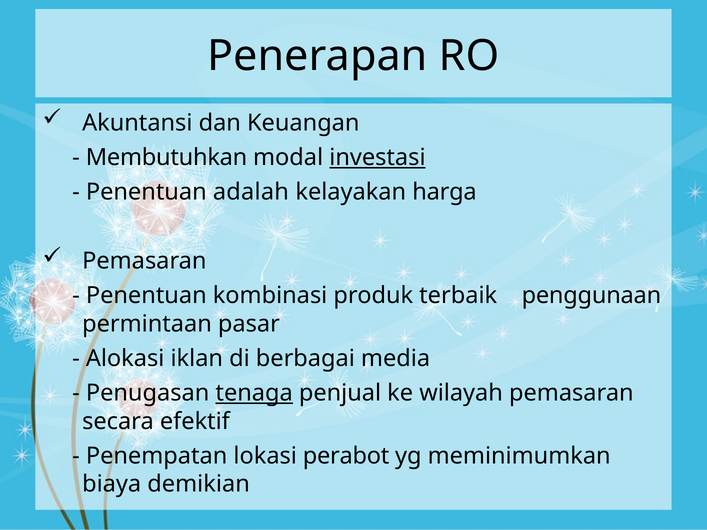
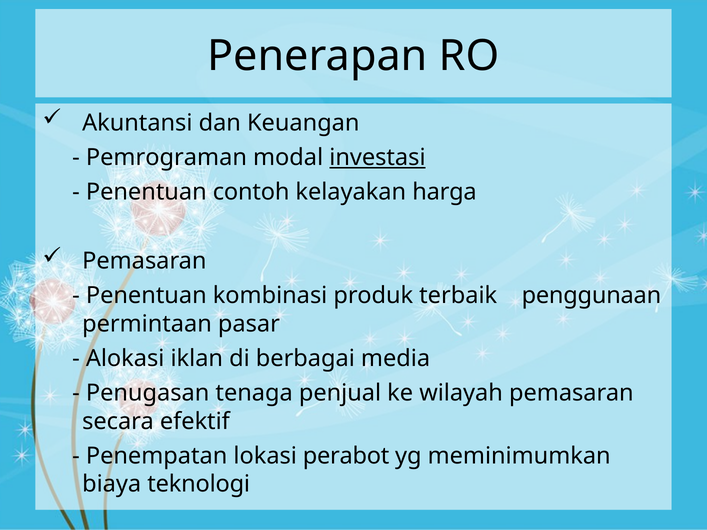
Membutuhkan: Membutuhkan -> Pemrograman
adalah: adalah -> contoh
tenaga underline: present -> none
demikian: demikian -> teknologi
